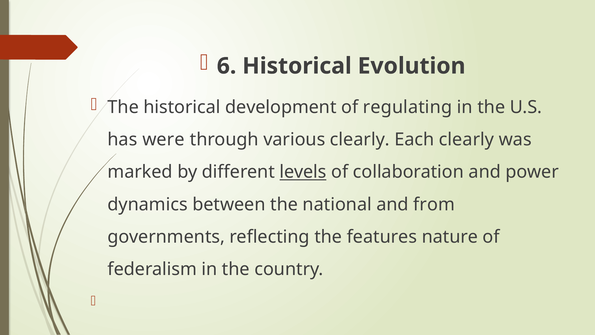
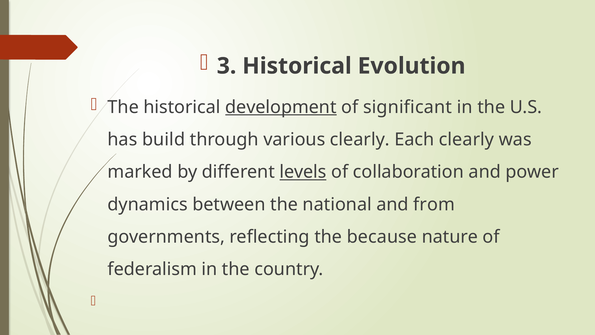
6: 6 -> 3
development underline: none -> present
regulating: regulating -> significant
were: were -> build
features: features -> because
